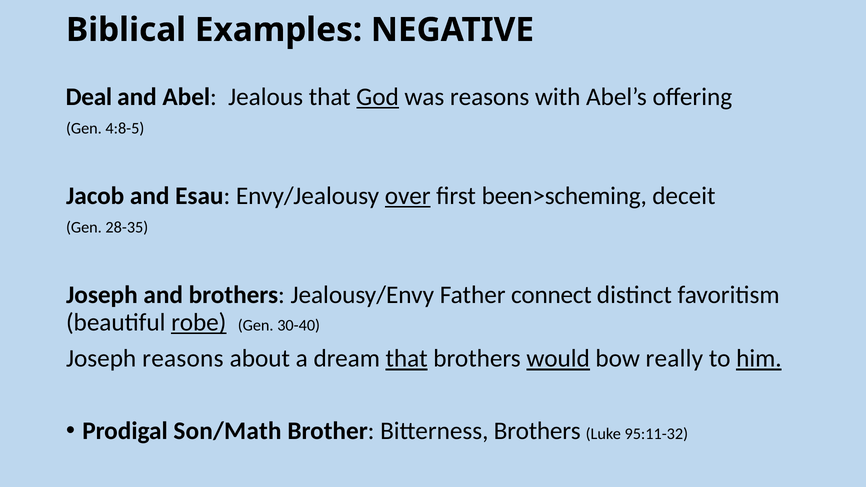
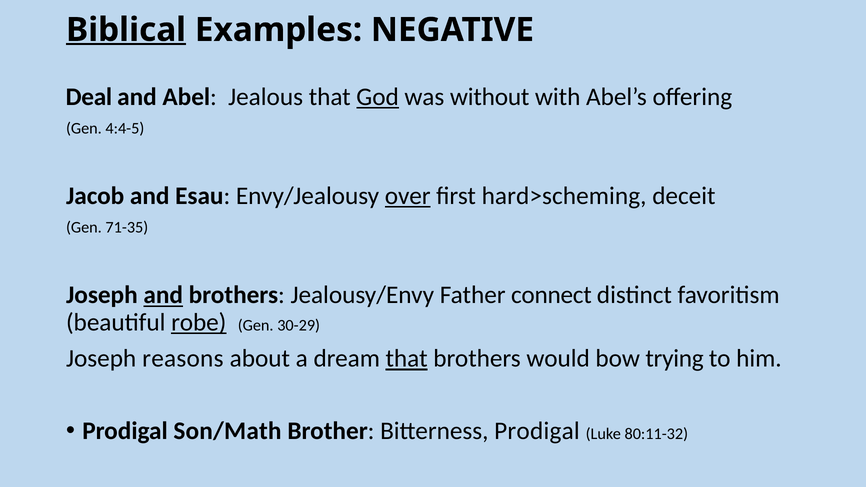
Biblical underline: none -> present
was reasons: reasons -> without
4:8-5: 4:8-5 -> 4:4-5
been>scheming: been>scheming -> hard>scheming
28-35: 28-35 -> 71-35
and at (163, 295) underline: none -> present
30-40: 30-40 -> 30-29
would underline: present -> none
really: really -> trying
him underline: present -> none
Bitterness Brothers: Brothers -> Prodigal
95:11-32: 95:11-32 -> 80:11-32
